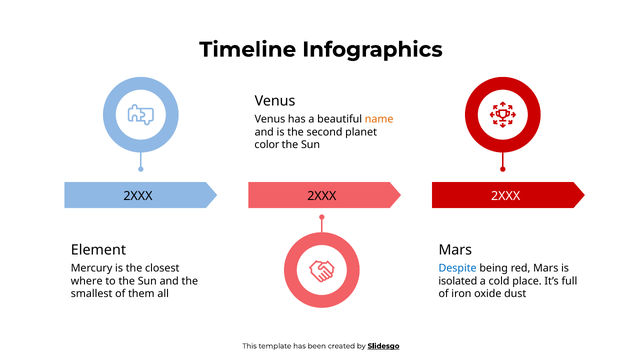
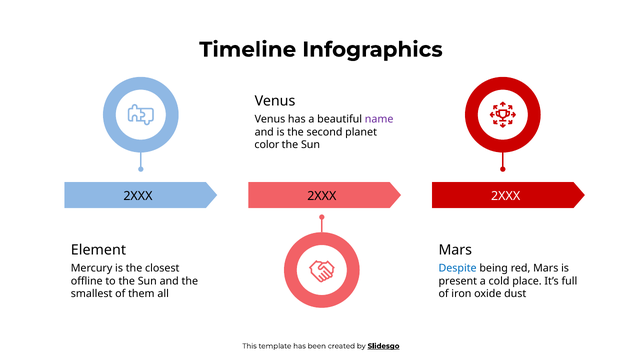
name colour: orange -> purple
where: where -> offline
isolated: isolated -> present
